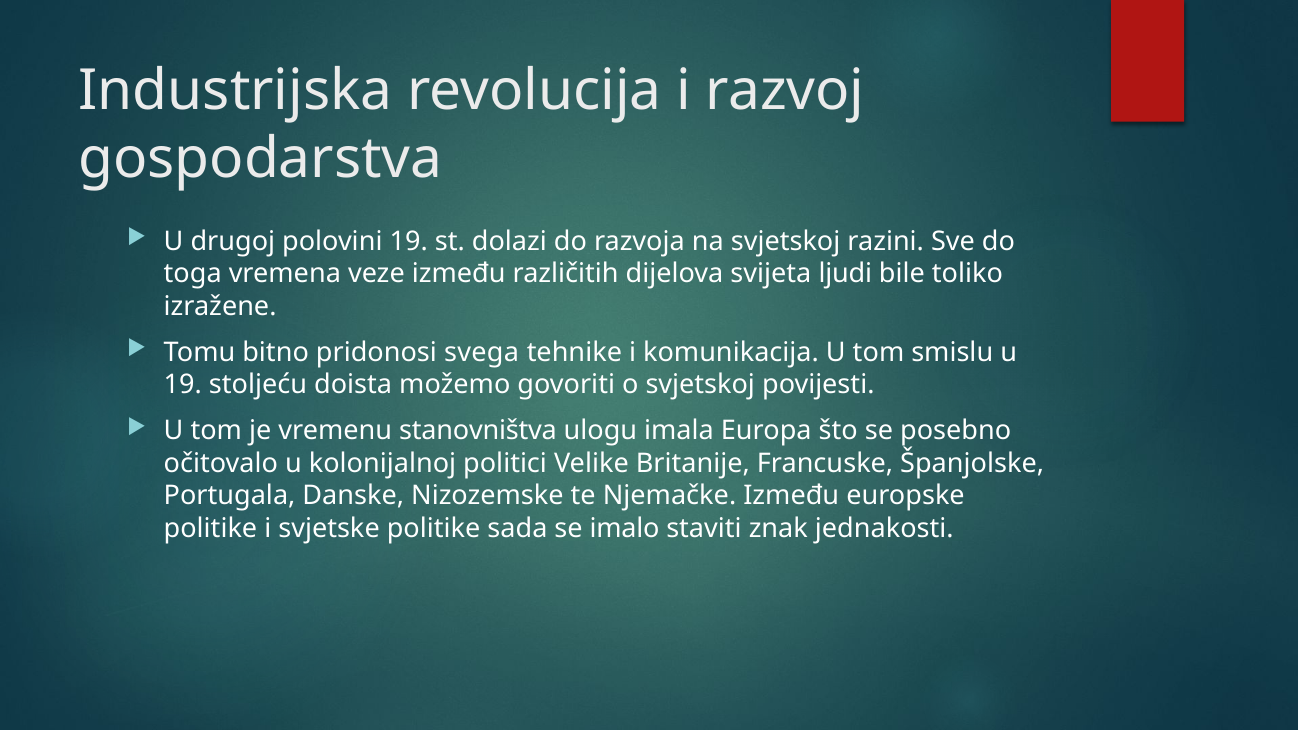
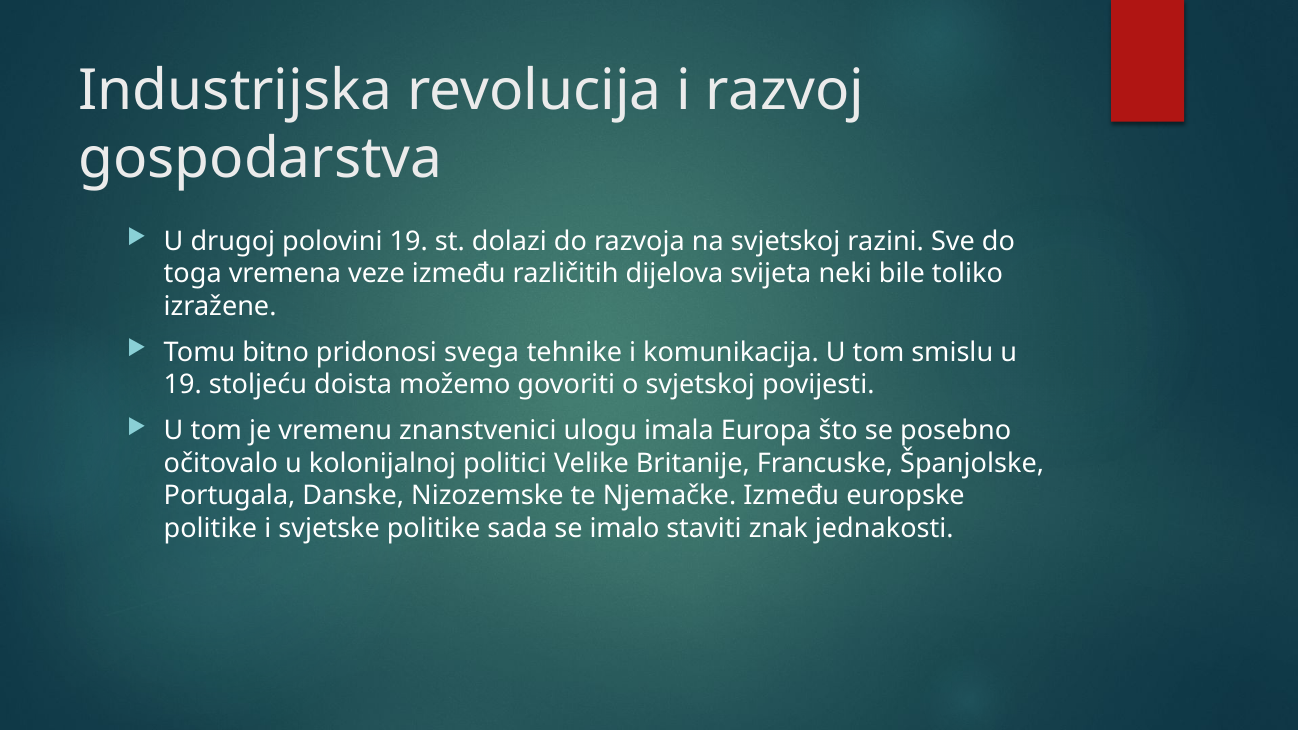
ljudi: ljudi -> neki
stanovništva: stanovništva -> znanstvenici
